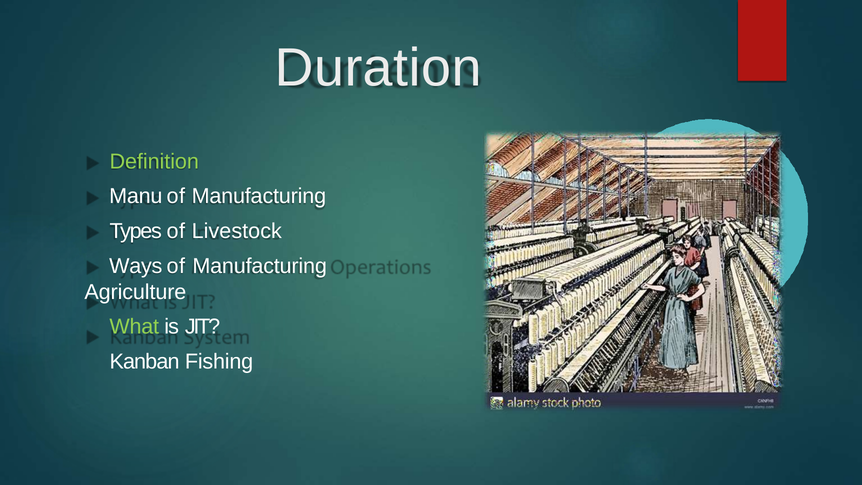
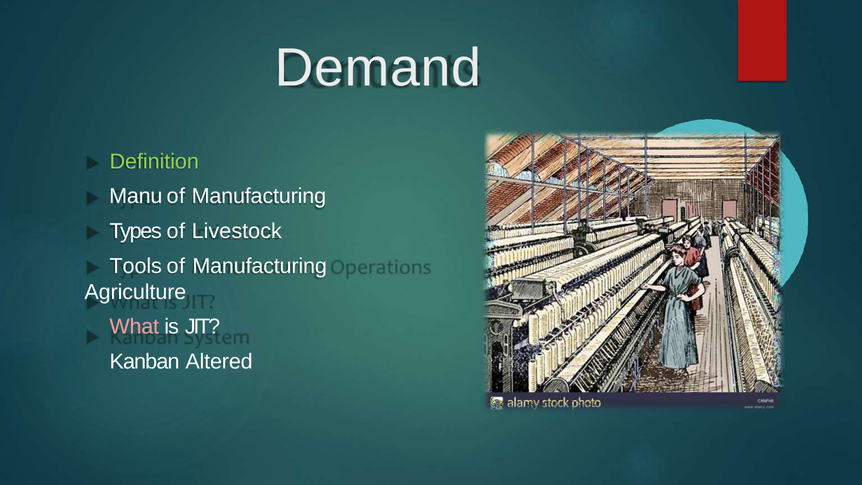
Duration: Duration -> Demand
Ways: Ways -> Tools
What colour: light green -> pink
Fishing: Fishing -> Altered
